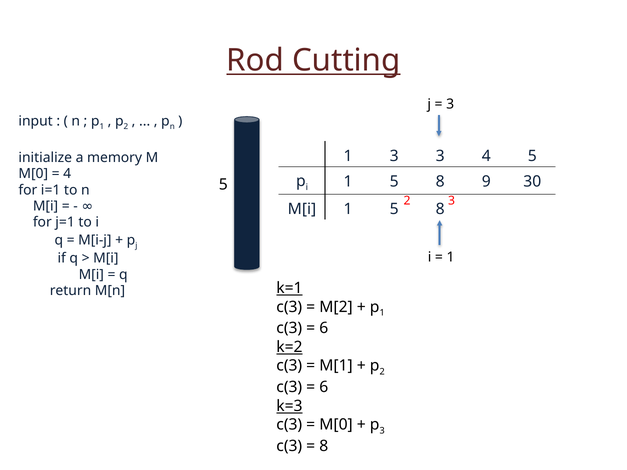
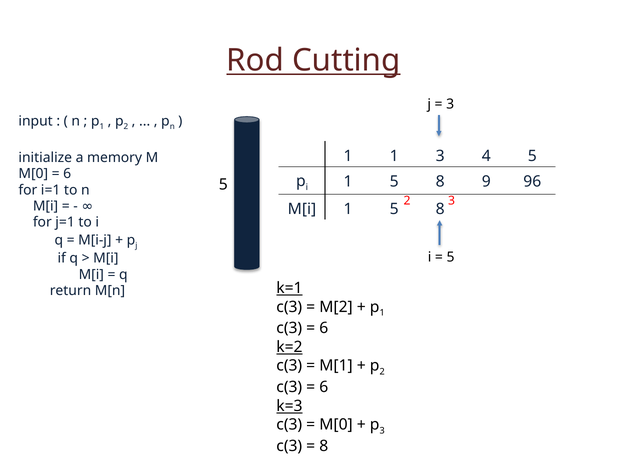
1 3: 3 -> 1
4 at (67, 174): 4 -> 6
30: 30 -> 96
1 at (450, 257): 1 -> 5
